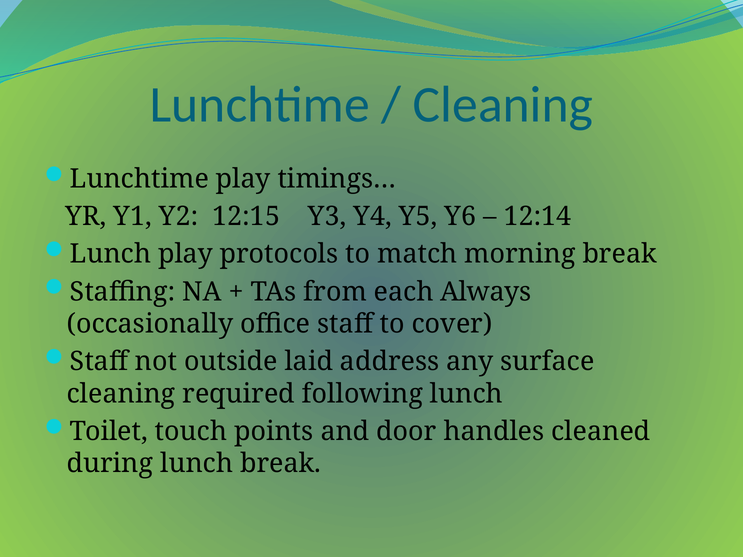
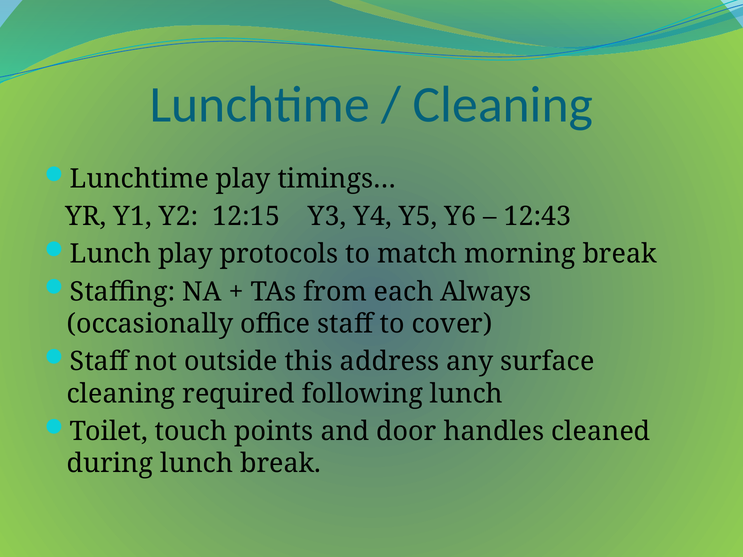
12:14: 12:14 -> 12:43
laid: laid -> this
